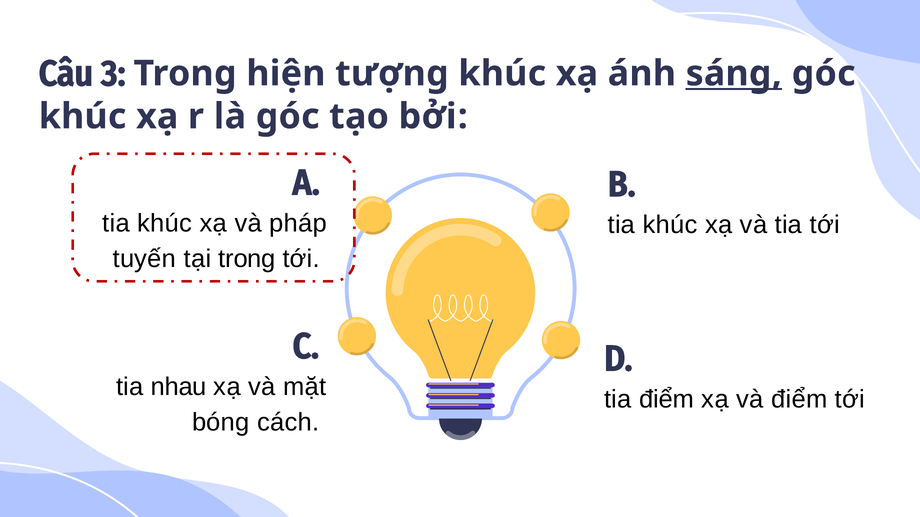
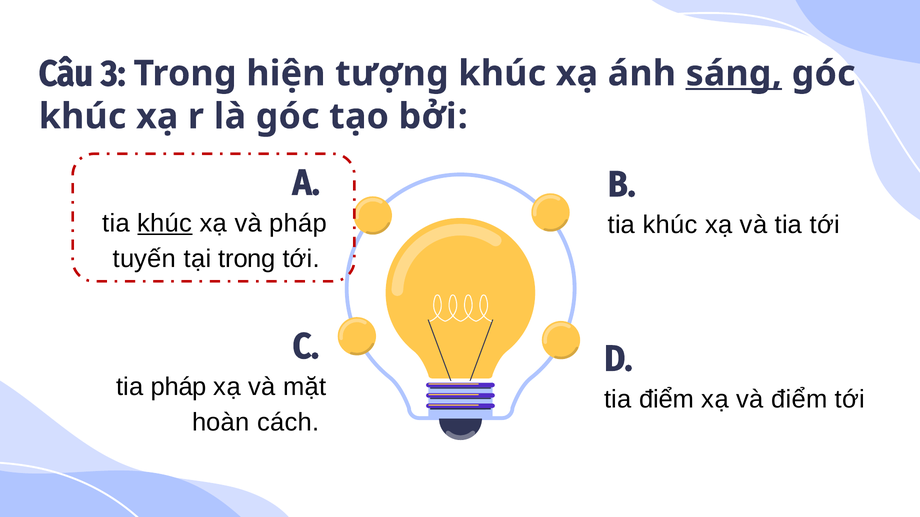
khúc at (165, 224) underline: none -> present
tia nhau: nhau -> pháp
bóng: bóng -> hoàn
